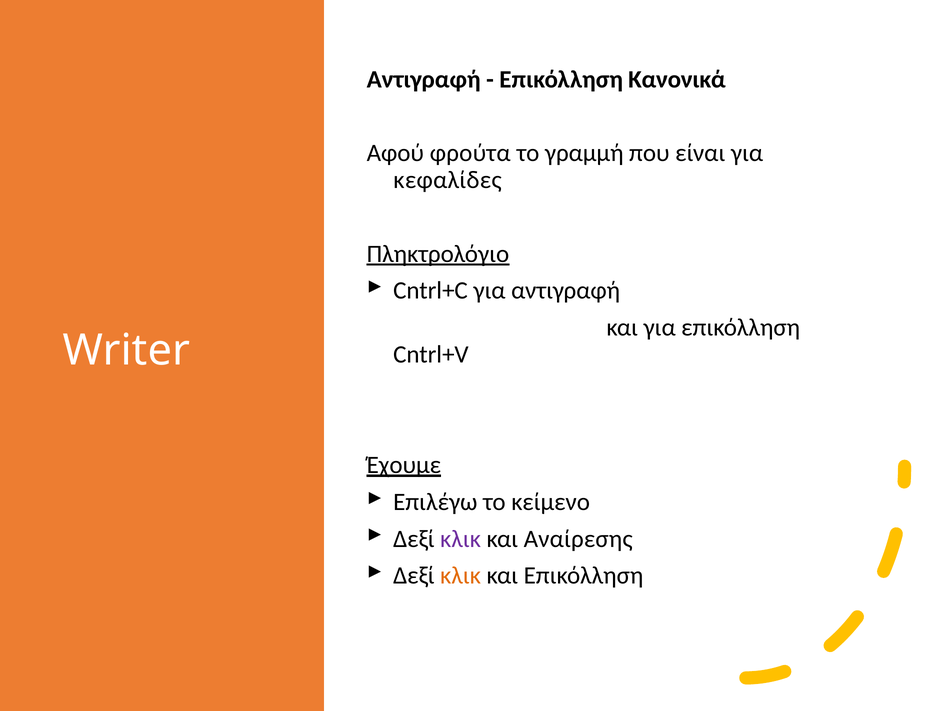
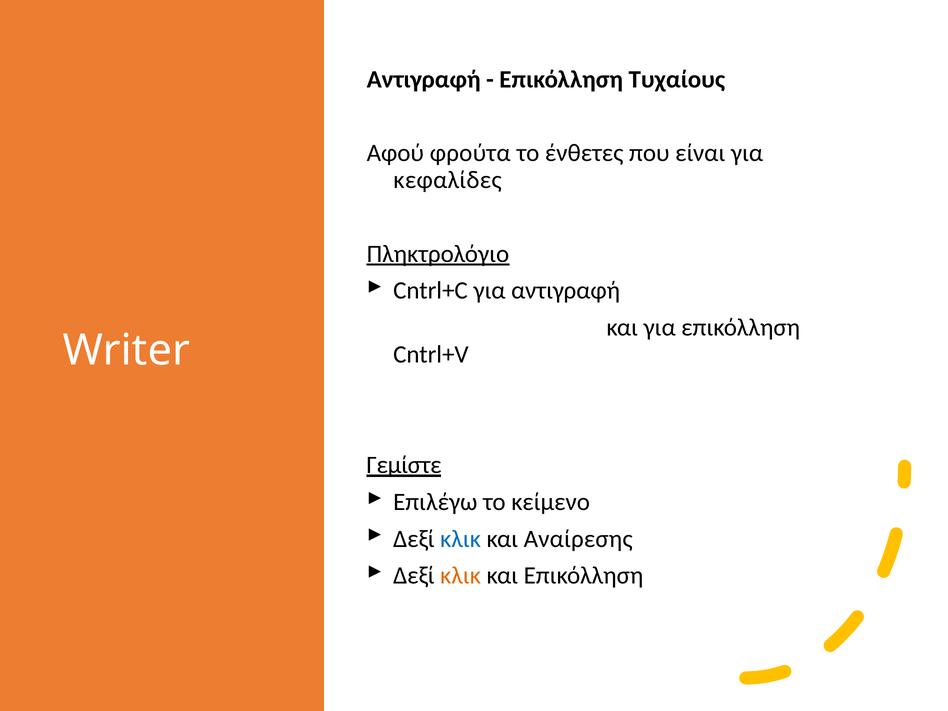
Κανονικά: Κανονικά -> Τυχαίους
γραμμή: γραμμή -> ένθετες
Έχουμε: Έχουμε -> Γεμίστε
κλικ at (461, 539) colour: purple -> blue
